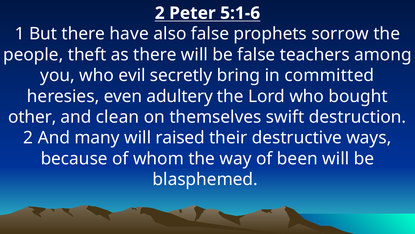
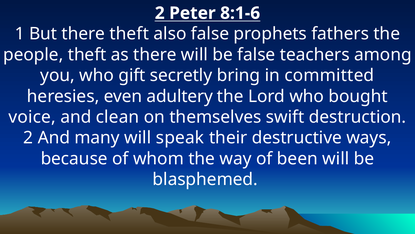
5:1-6: 5:1-6 -> 8:1-6
there have: have -> theft
sorrow: sorrow -> fathers
evil: evil -> gift
other: other -> voice
raised: raised -> speak
